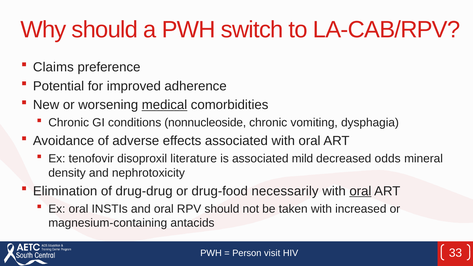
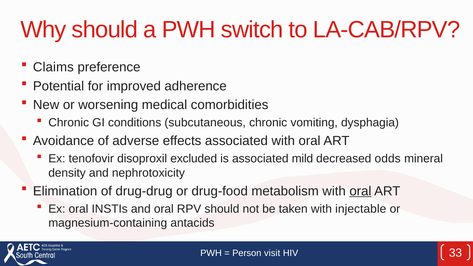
medical underline: present -> none
nonnucleoside: nonnucleoside -> subcutaneous
literature: literature -> excluded
necessarily: necessarily -> metabolism
increased: increased -> injectable
